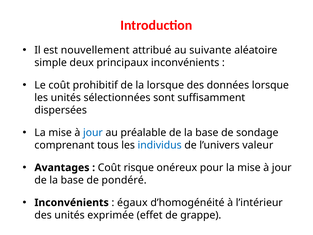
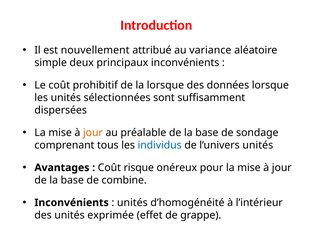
suivante: suivante -> variance
jour at (93, 133) colour: blue -> orange
l’univers valeur: valeur -> unités
pondéré: pondéré -> combine
égaux at (132, 202): égaux -> unités
